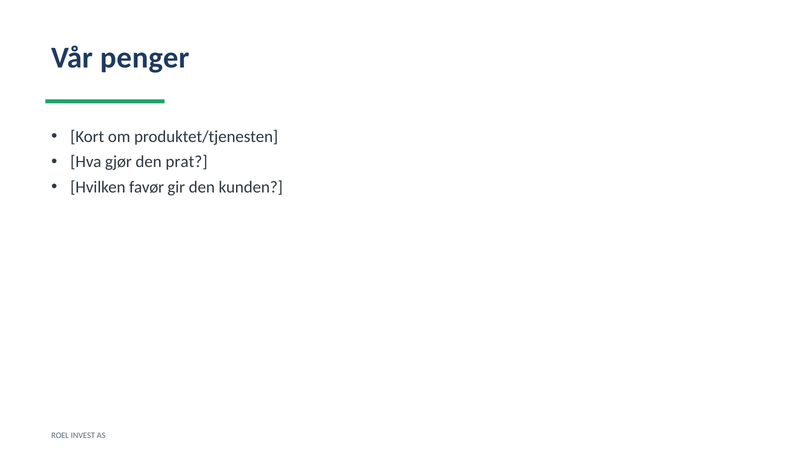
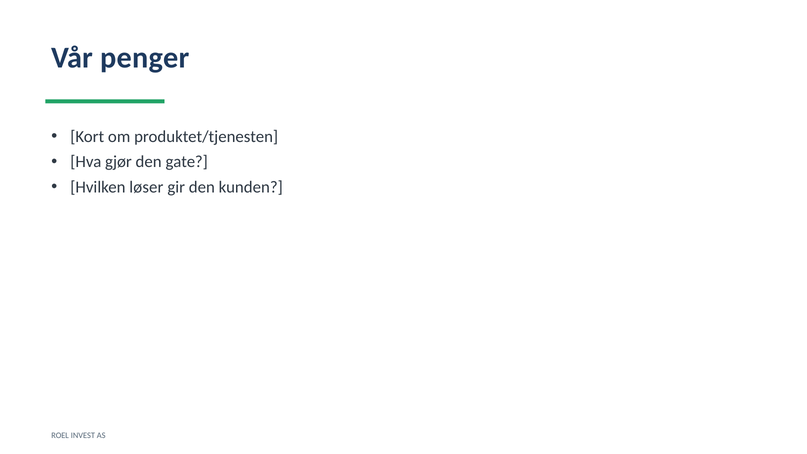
prat: prat -> gate
favør: favør -> løser
